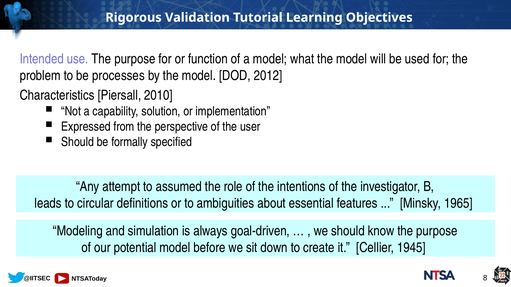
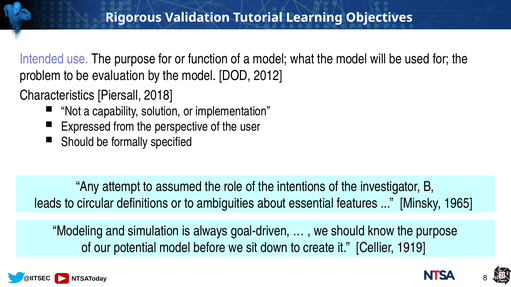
processes: processes -> evaluation
2010: 2010 -> 2018
1945: 1945 -> 1919
